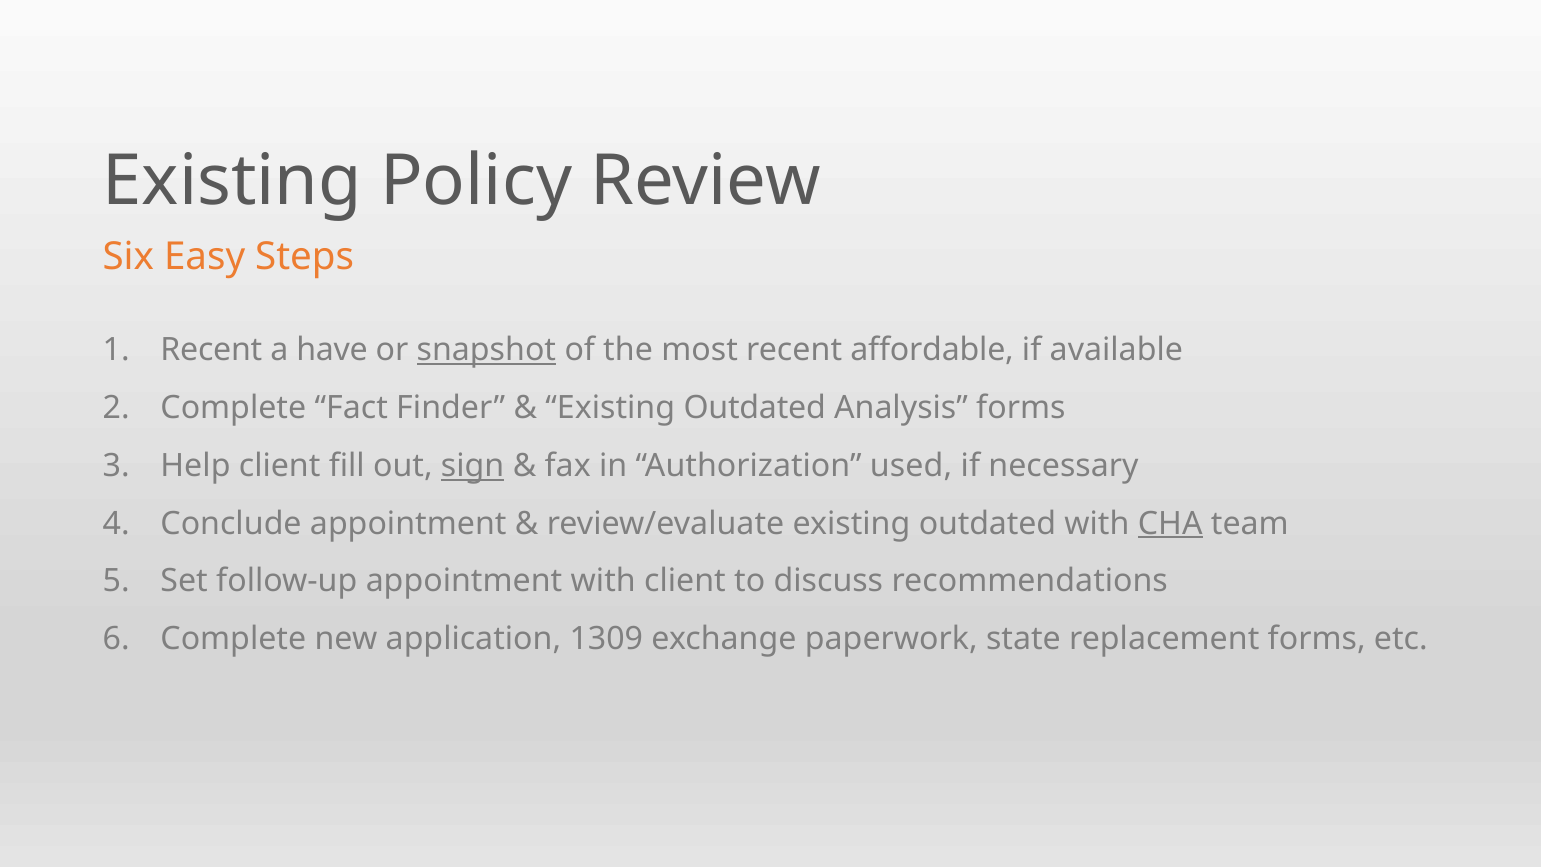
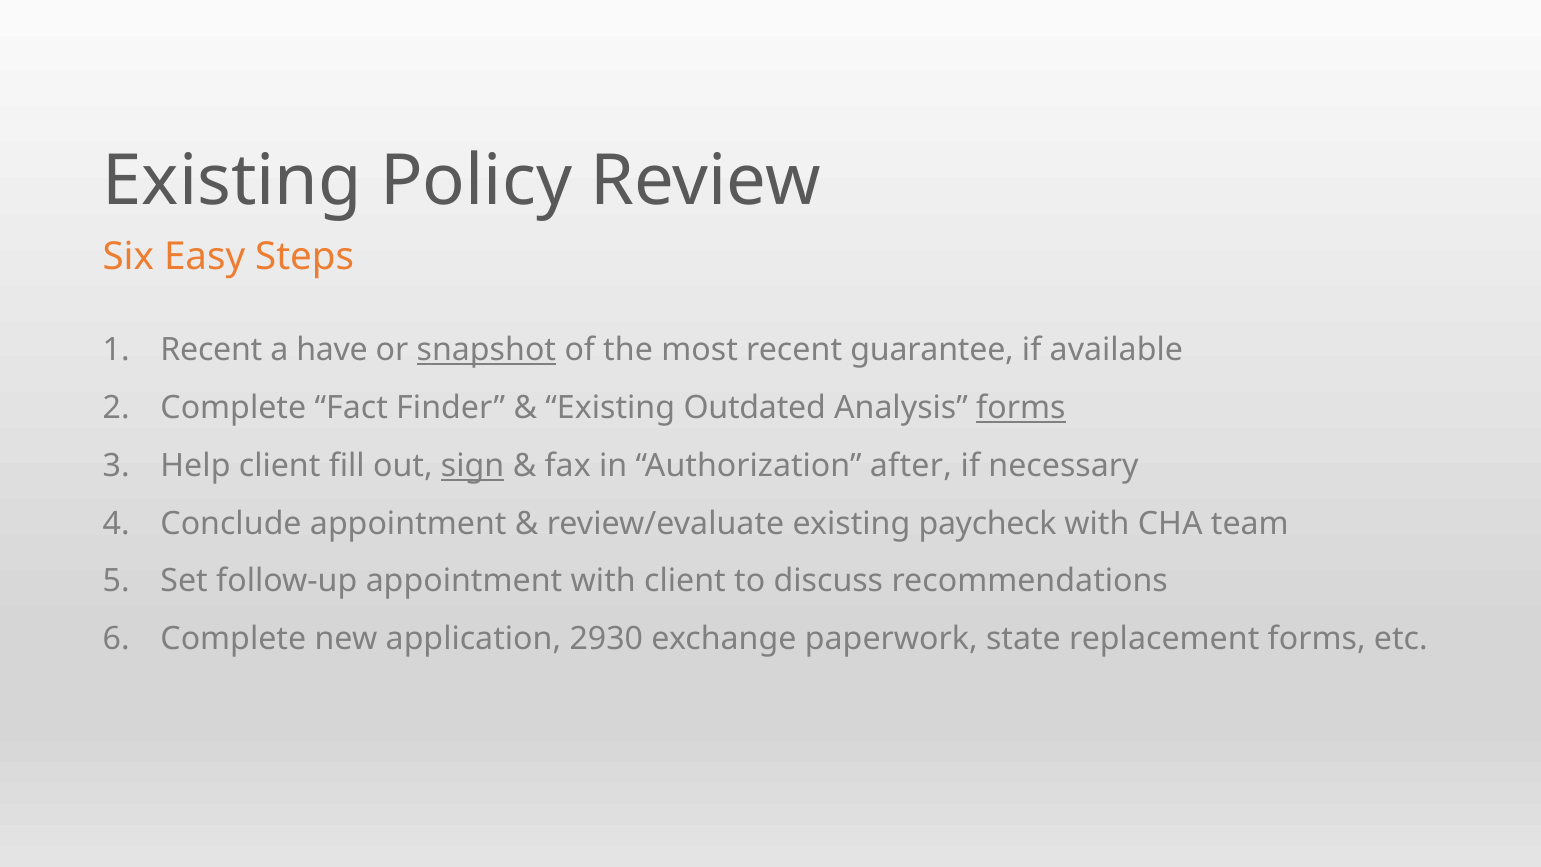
affordable: affordable -> guarantee
forms at (1021, 408) underline: none -> present
used: used -> after
review/evaluate existing outdated: outdated -> paycheck
CHA underline: present -> none
1309: 1309 -> 2930
